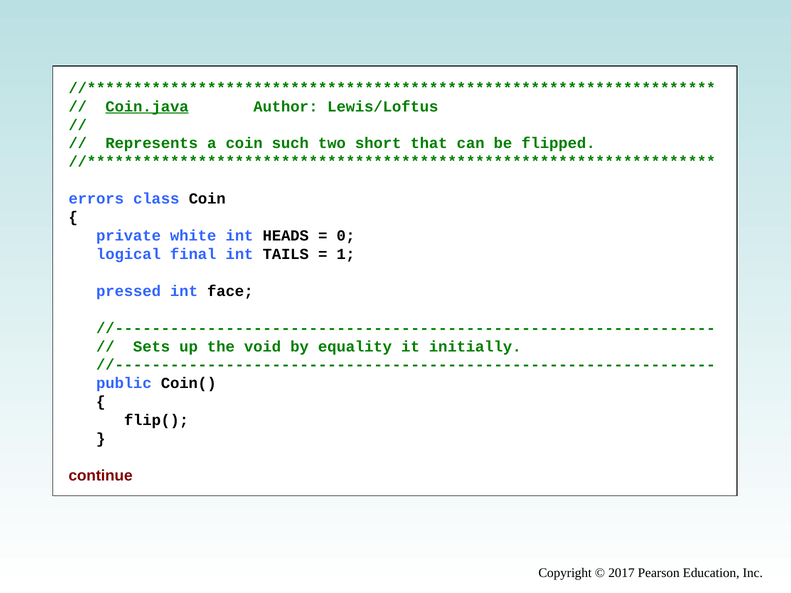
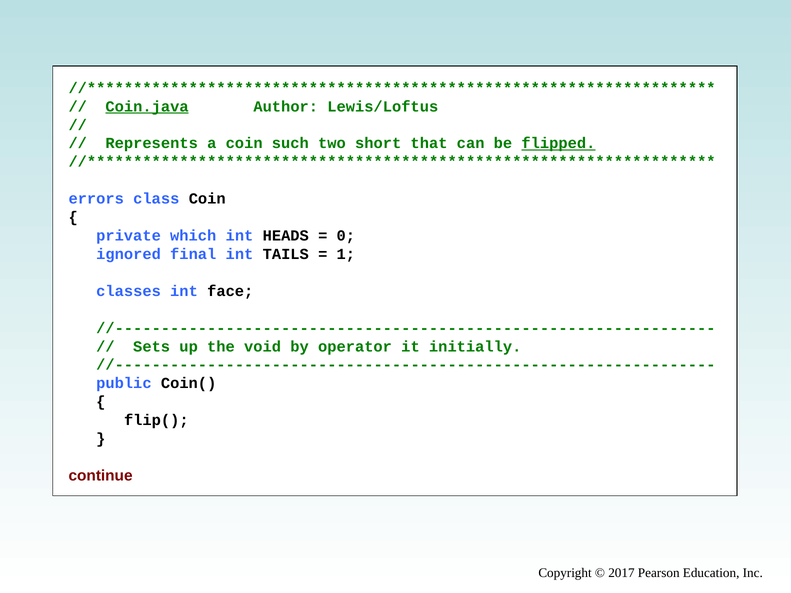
flipped underline: none -> present
white: white -> which
logical: logical -> ignored
pressed: pressed -> classes
equality: equality -> operator
